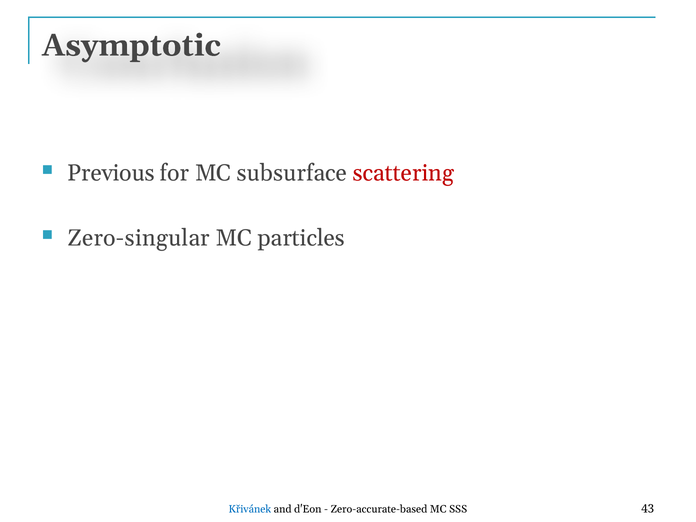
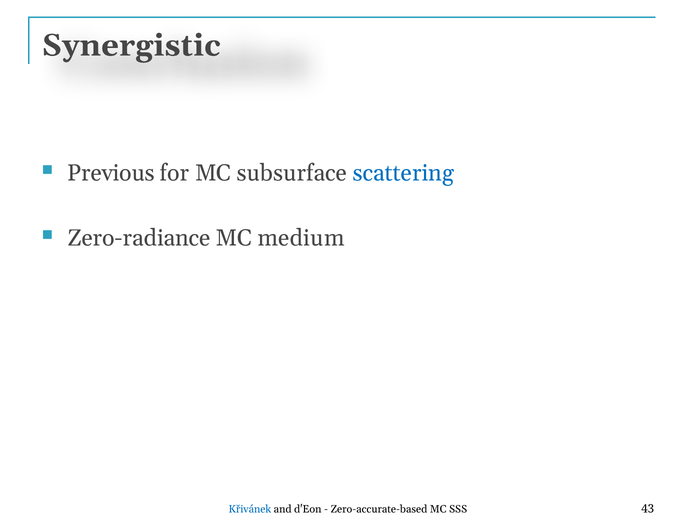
Asymptotic: Asymptotic -> Synergistic
scattering colour: red -> blue
Zero-singular: Zero-singular -> Zero-radiance
particles: particles -> medium
